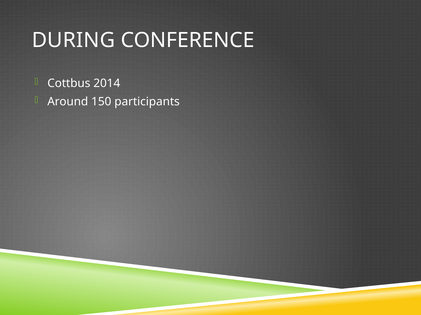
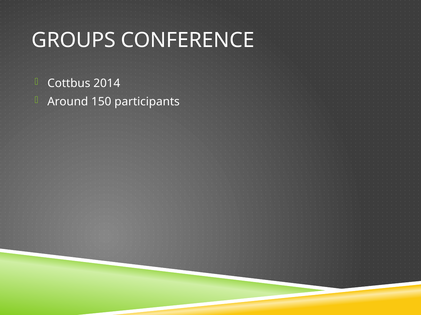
DURING: DURING -> GROUPS
